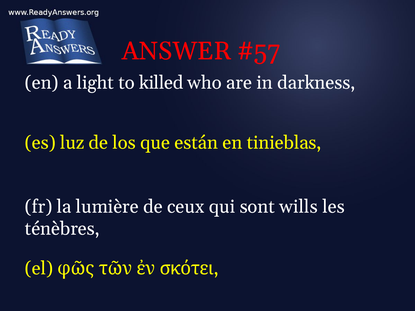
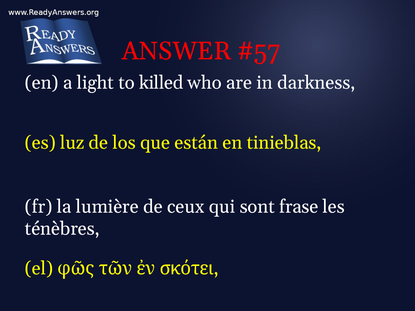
wills: wills -> frase
